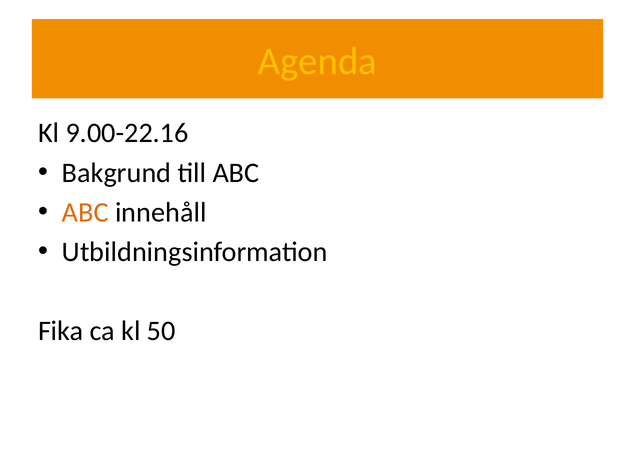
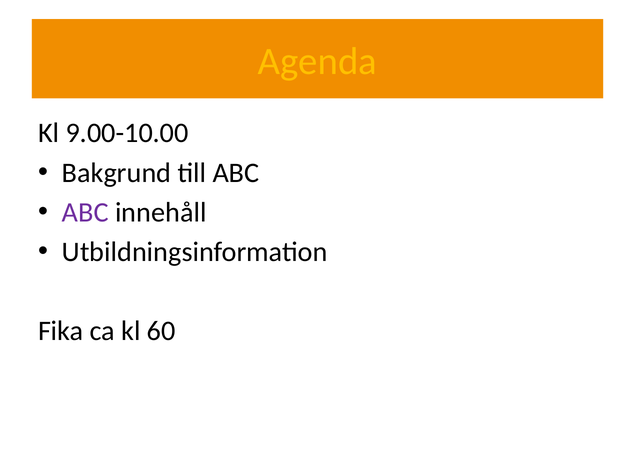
9.00-22.16: 9.00-22.16 -> 9.00-10.00
ABC at (85, 212) colour: orange -> purple
50: 50 -> 60
